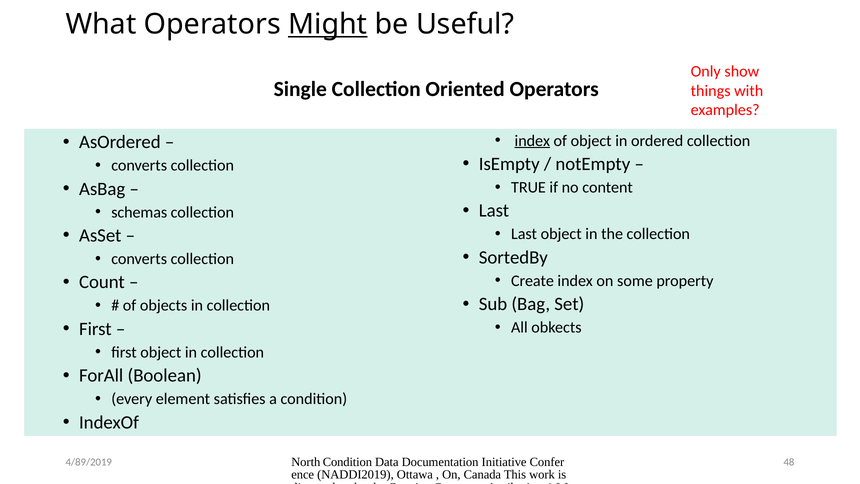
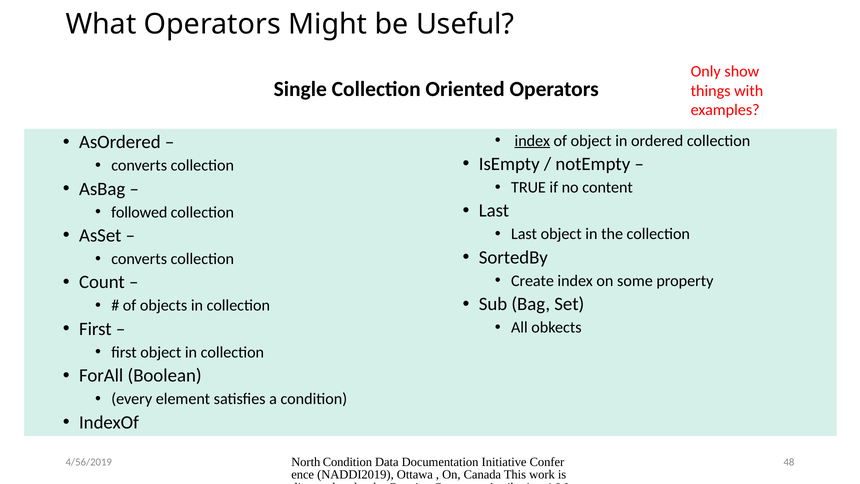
Might underline: present -> none
schemas: schemas -> followed
4/89/2019: 4/89/2019 -> 4/56/2019
